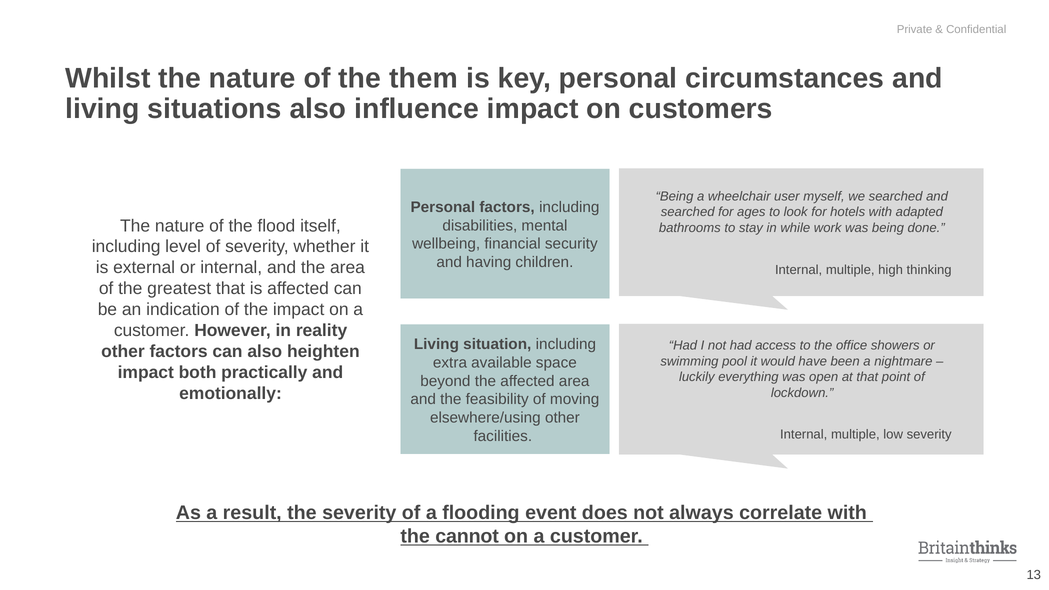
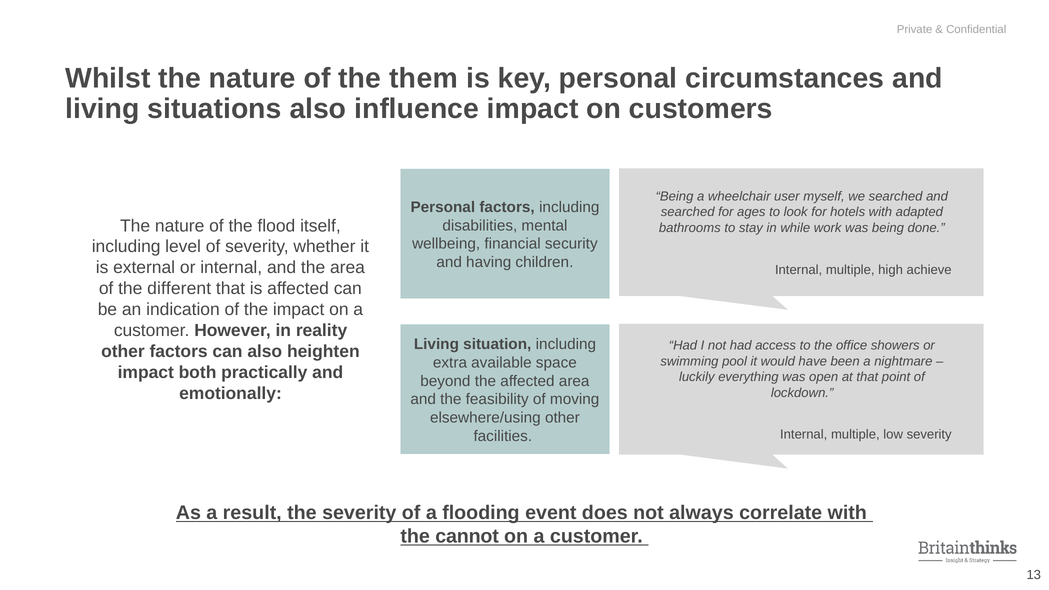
thinking: thinking -> achieve
greatest: greatest -> different
